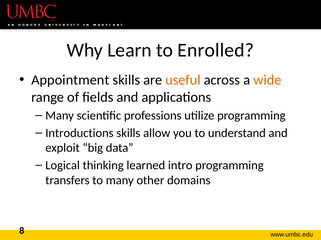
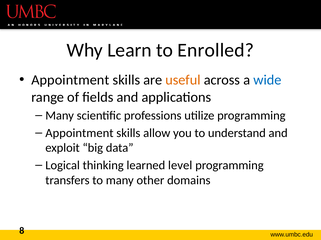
wide colour: orange -> blue
Introductions at (79, 133): Introductions -> Appointment
intro: intro -> level
